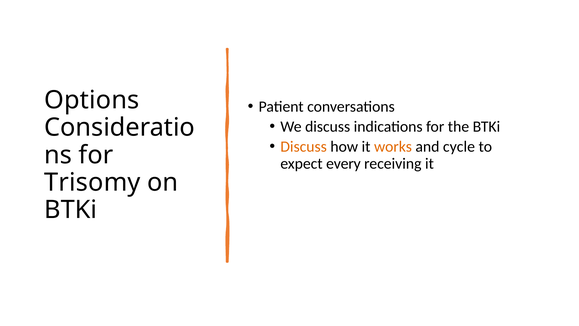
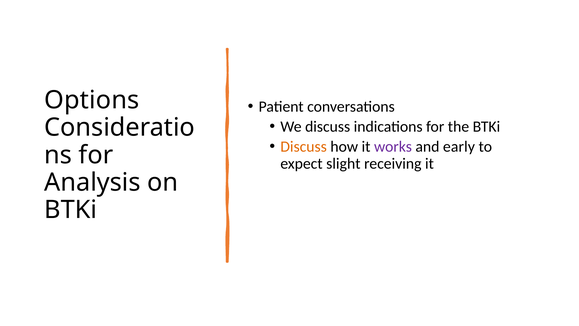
works colour: orange -> purple
cycle: cycle -> early
every: every -> slight
Trisomy: Trisomy -> Analysis
